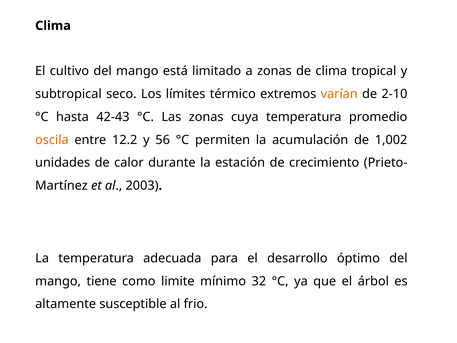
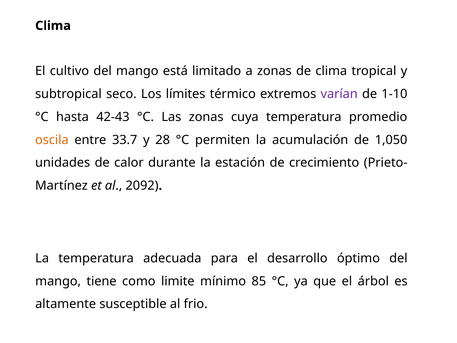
varían colour: orange -> purple
2-10: 2-10 -> 1-10
12.2: 12.2 -> 33.7
56: 56 -> 28
1,002: 1,002 -> 1,050
2003: 2003 -> 2092
32: 32 -> 85
